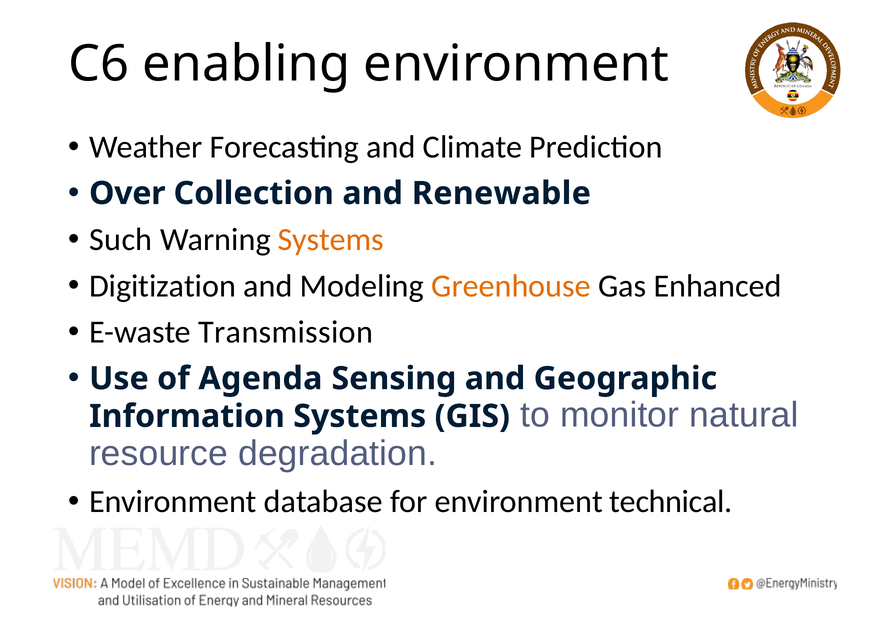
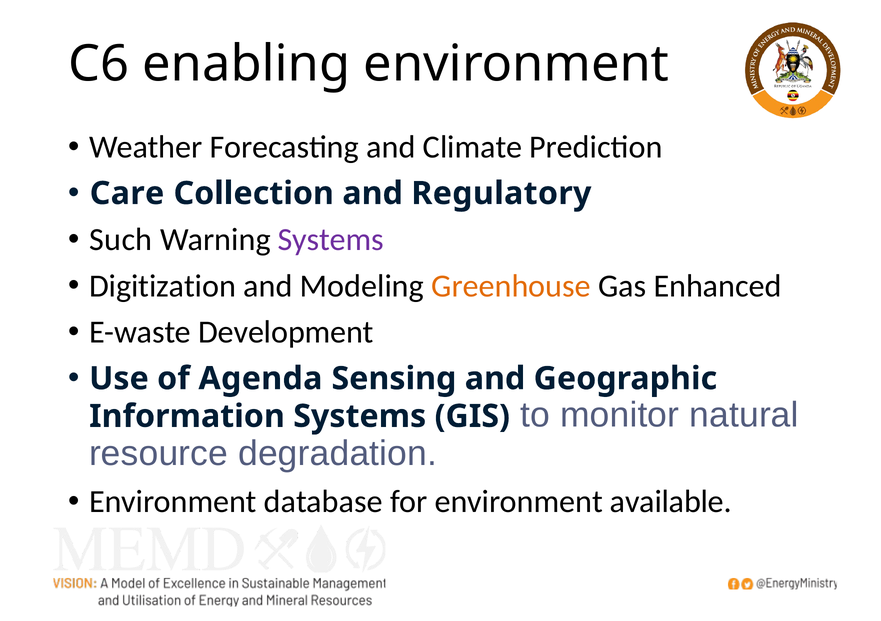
Over: Over -> Care
Renewable: Renewable -> Regulatory
Systems at (331, 239) colour: orange -> purple
Transmission: Transmission -> Development
technical: technical -> available
